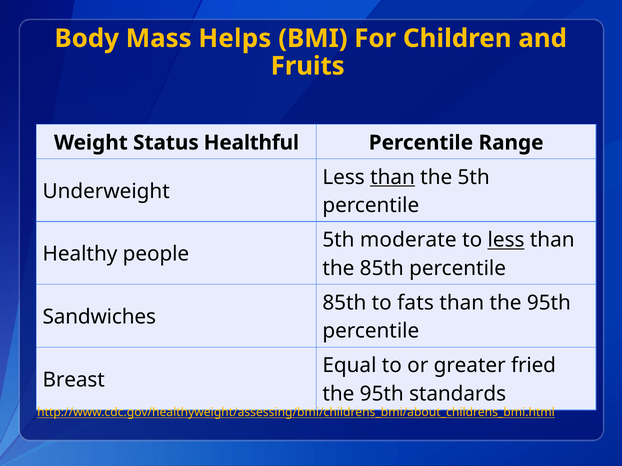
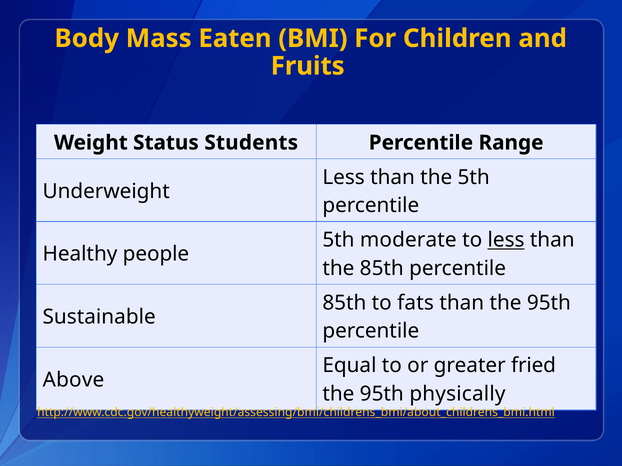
Helps: Helps -> Eaten
Healthful: Healthful -> Students
than at (393, 177) underline: present -> none
Sandwiches: Sandwiches -> Sustainable
Breast: Breast -> Above
standards: standards -> physically
